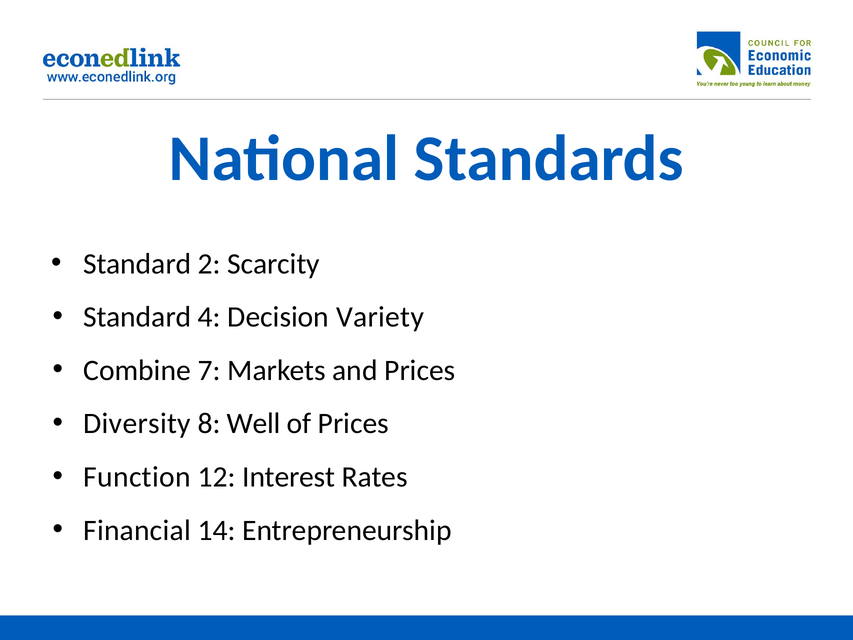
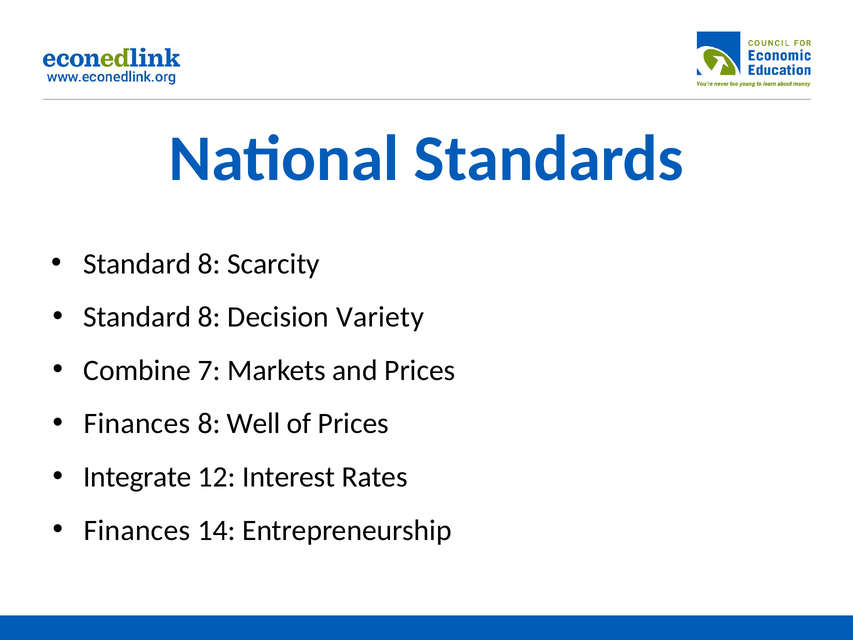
2 at (209, 264): 2 -> 8
4 at (209, 317): 4 -> 8
Diversity at (137, 424): Diversity -> Finances
Function: Function -> Integrate
Financial at (137, 530): Financial -> Finances
